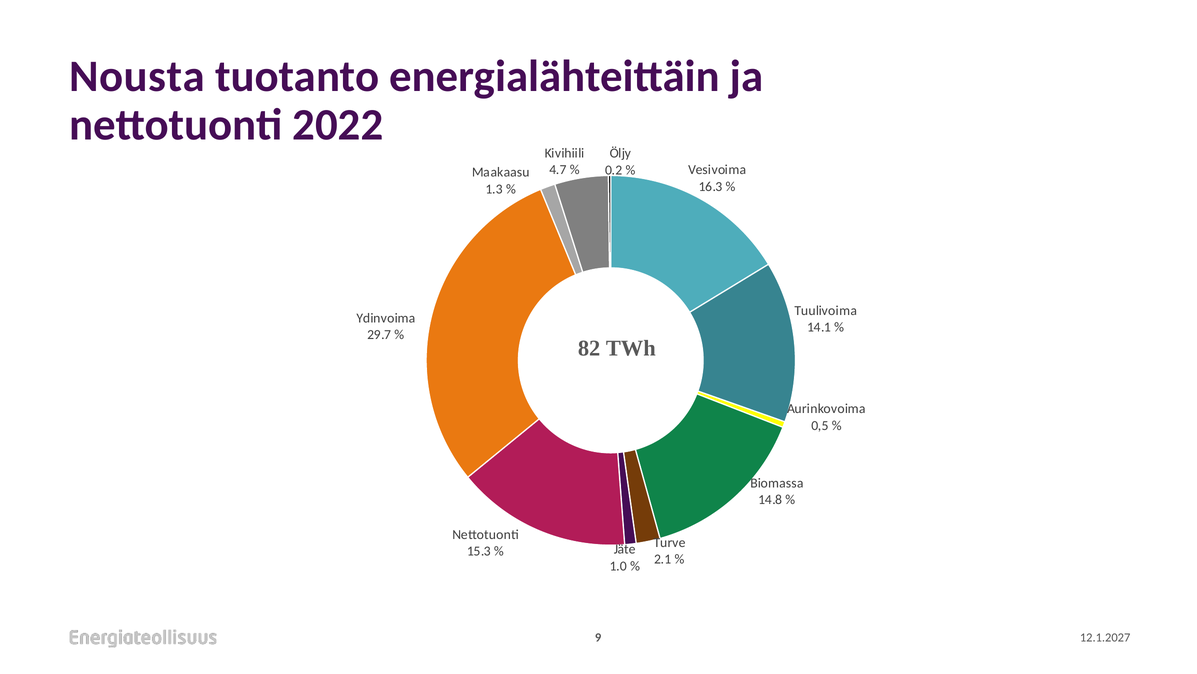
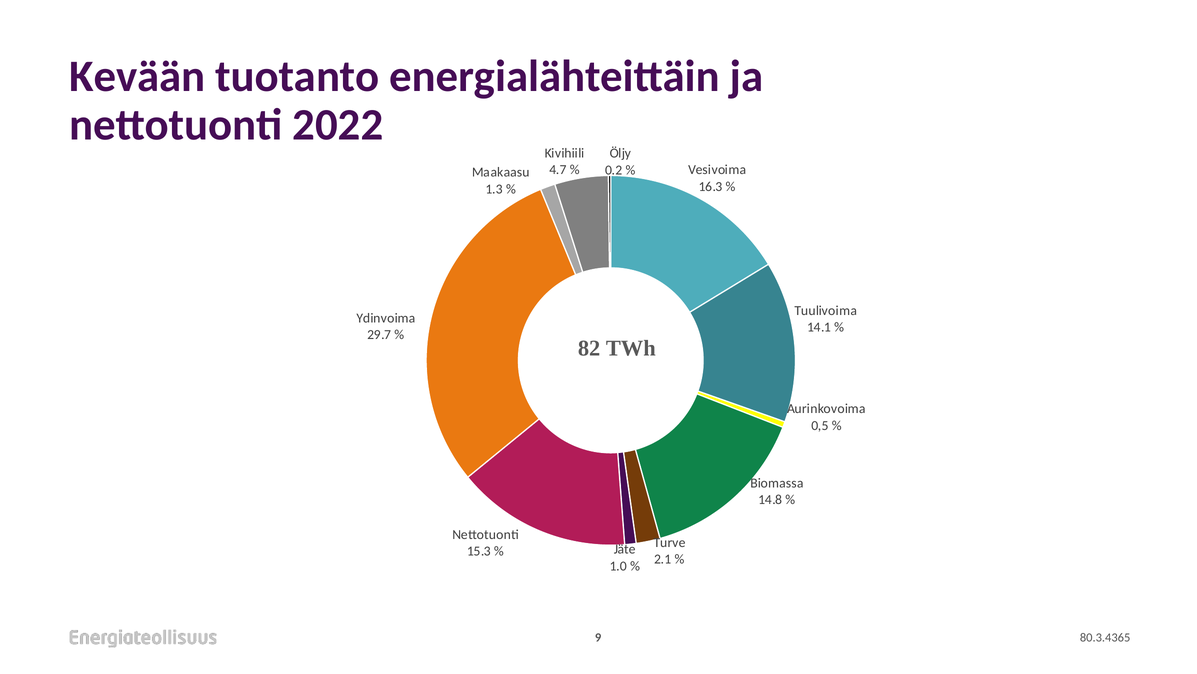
Nousta: Nousta -> Kevään
12.1.2027: 12.1.2027 -> 80.3.4365
